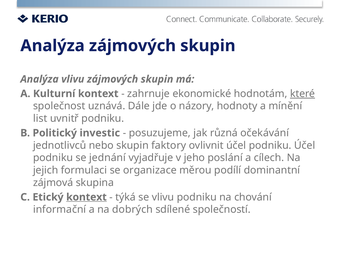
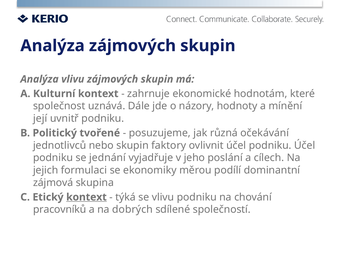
které underline: present -> none
list: list -> její
investic: investic -> tvořené
organizace: organizace -> ekonomiky
informační: informační -> pracovníků
